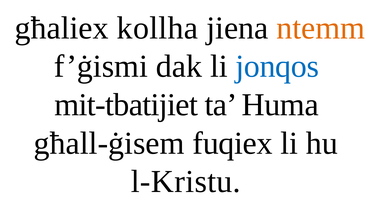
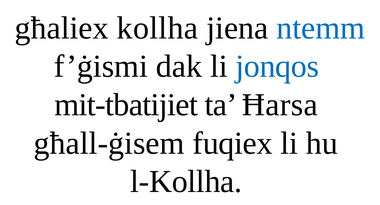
ntemm colour: orange -> blue
Huma: Huma -> Ħarsa
l-Kristu: l-Kristu -> l-Kollha
